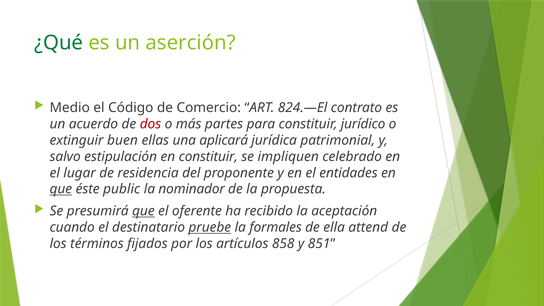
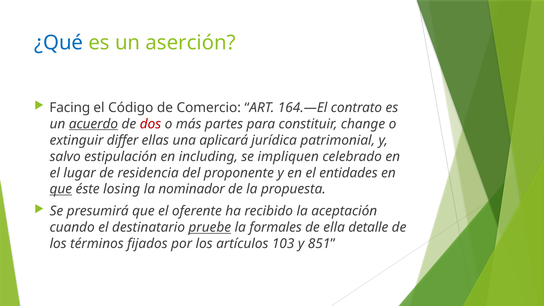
¿Qué colour: green -> blue
Medio: Medio -> Facing
824.—El: 824.—El -> 164.—El
acuerdo underline: none -> present
jurídico: jurídico -> change
buen: buen -> differ
en constituir: constituir -> including
public: public -> losing
que at (143, 211) underline: present -> none
attend: attend -> detalle
858: 858 -> 103
